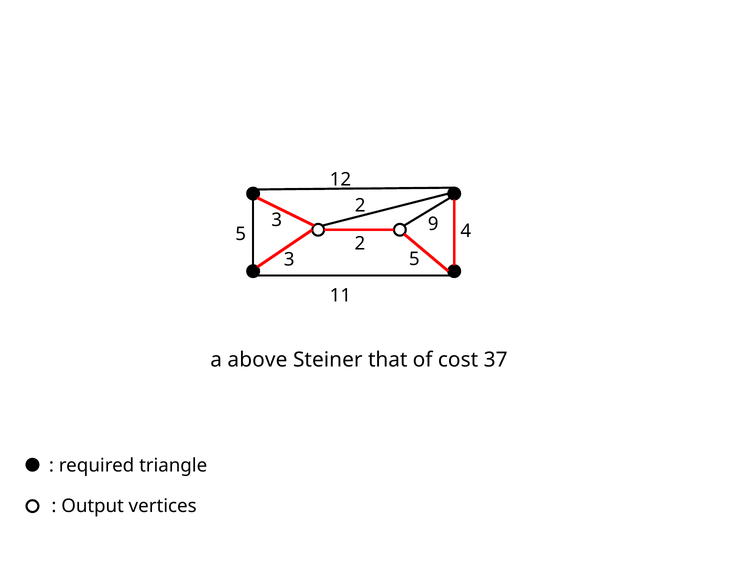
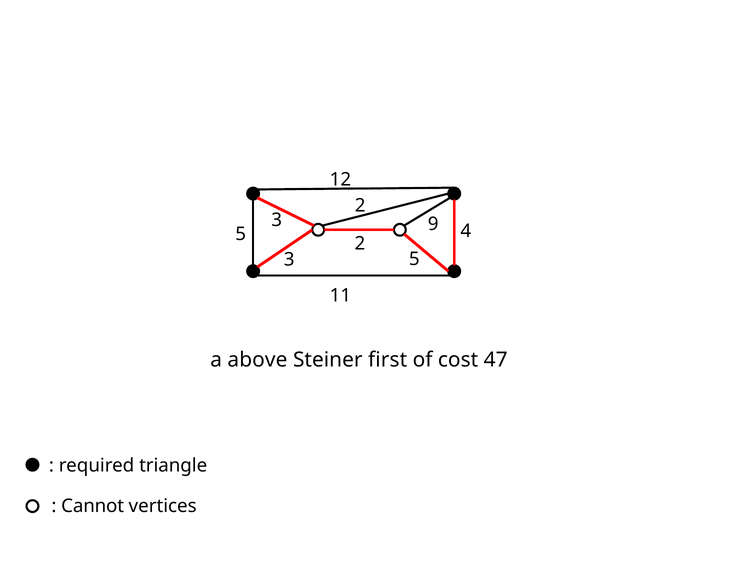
that: that -> first
37: 37 -> 47
Output: Output -> Cannot
